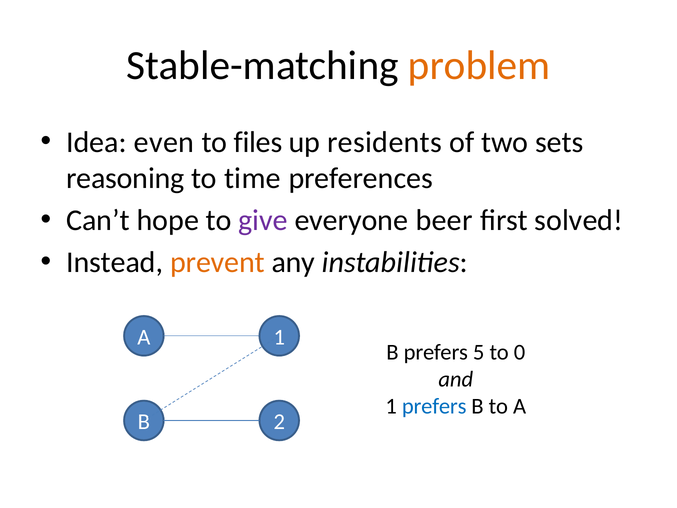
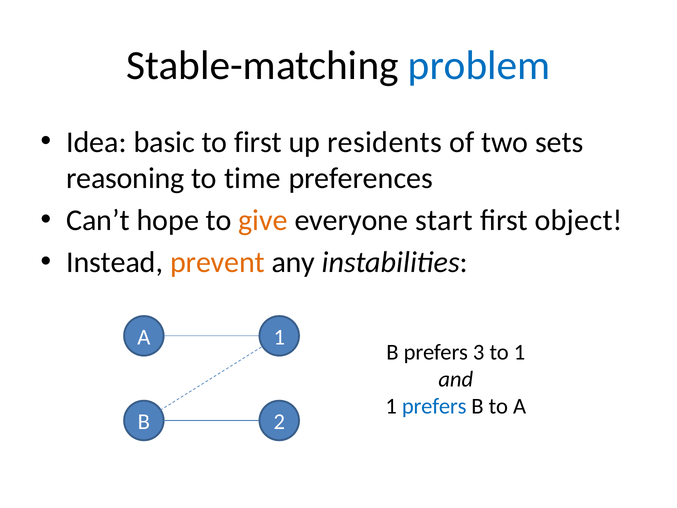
problem colour: orange -> blue
even: even -> basic
to files: files -> first
give colour: purple -> orange
beer: beer -> start
solved: solved -> object
5: 5 -> 3
to 0: 0 -> 1
